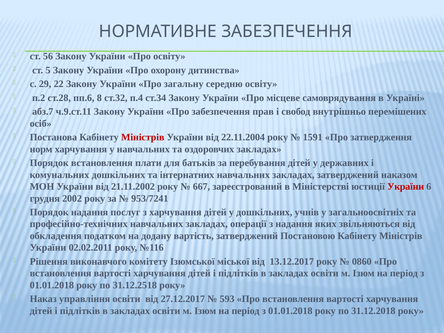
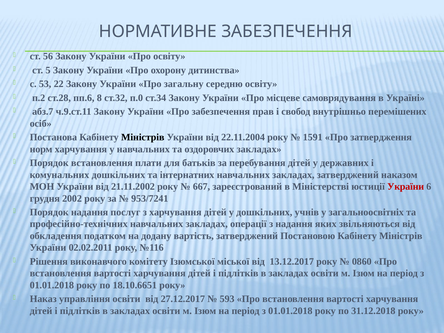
29: 29 -> 53
п.4: п.4 -> п.0
Міністрів at (143, 137) colour: red -> black
31.12.2518: 31.12.2518 -> 18.10.6651
